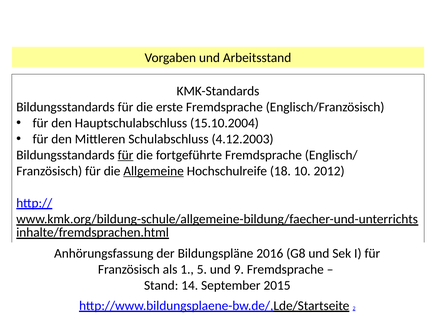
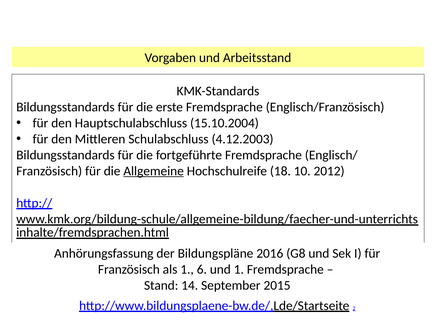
für at (125, 155) underline: present -> none
5: 5 -> 6
und 9: 9 -> 1
